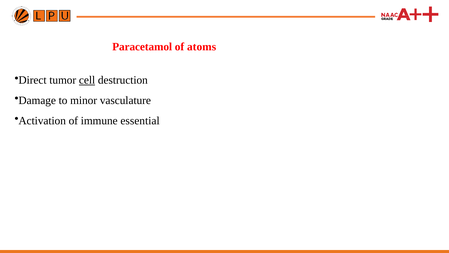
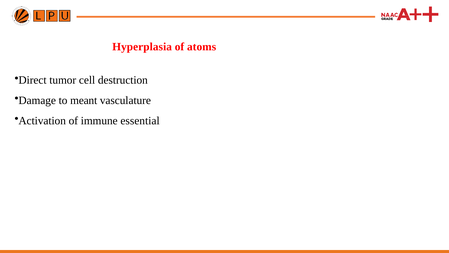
Paracetamol: Paracetamol -> Hyperplasia
cell underline: present -> none
minor: minor -> meant
